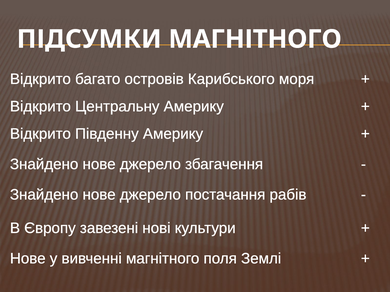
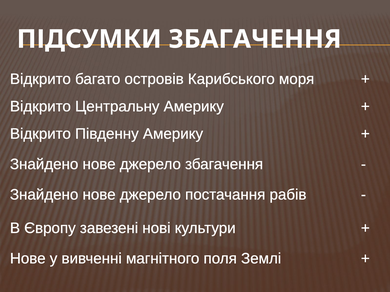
ПІДСУМКИ МАГНІТНОГО: МАГНІТНОГО -> ЗБАГАЧЕННЯ
